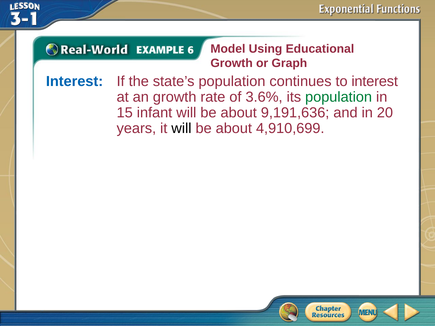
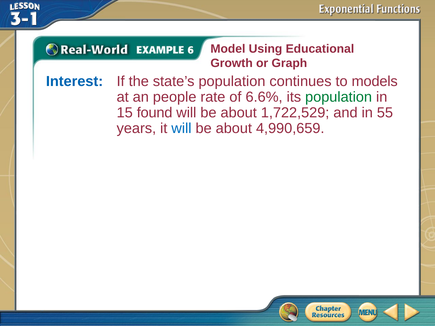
to interest: interest -> models
an growth: growth -> people
3.6%: 3.6% -> 6.6%
infant: infant -> found
9,191,636: 9,191,636 -> 1,722,529
20: 20 -> 55
will at (181, 128) colour: black -> blue
4,910,699: 4,910,699 -> 4,990,659
